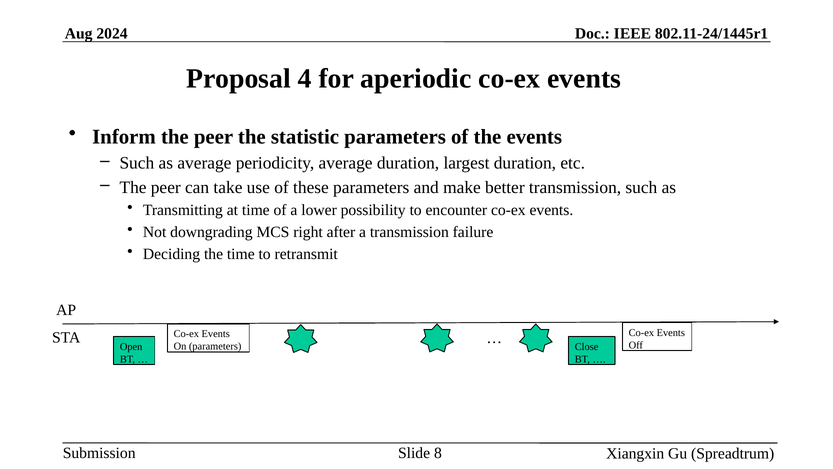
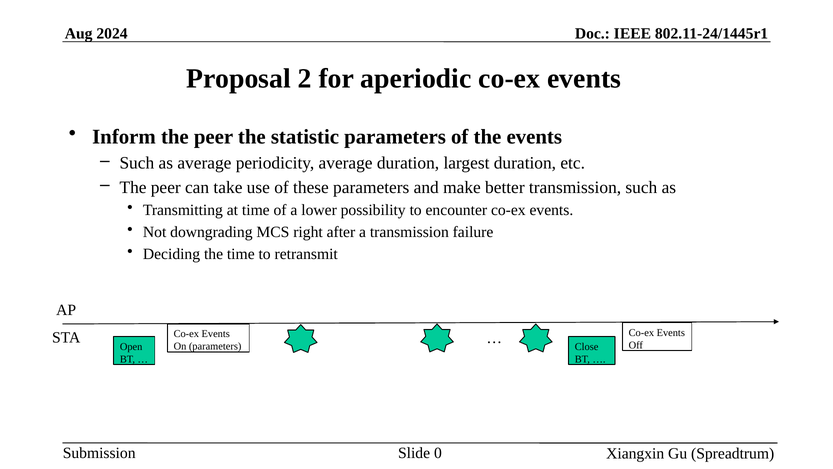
4: 4 -> 2
8: 8 -> 0
